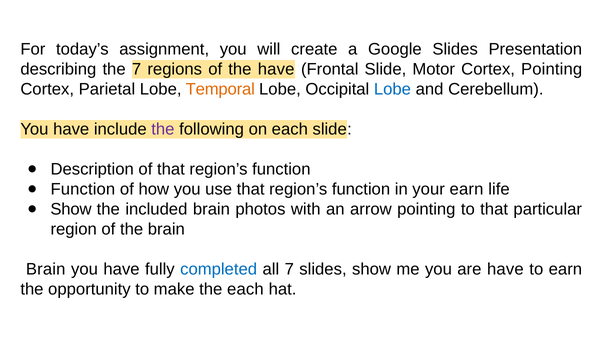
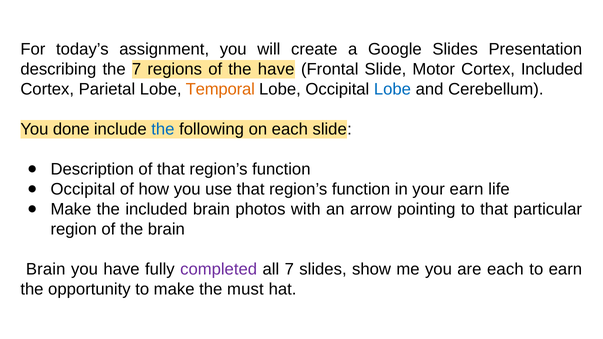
Cortex Pointing: Pointing -> Included
have at (71, 129): have -> done
the at (163, 129) colour: purple -> blue
Function at (83, 189): Function -> Occipital
Show at (71, 209): Show -> Make
completed colour: blue -> purple
are have: have -> each
the each: each -> must
